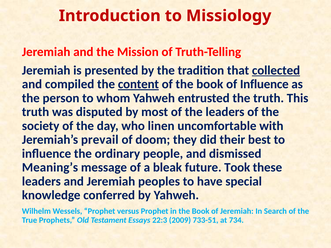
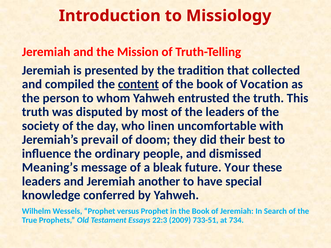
collected underline: present -> none
of Influence: Influence -> Vocation
Took: Took -> Your
peoples: peoples -> another
